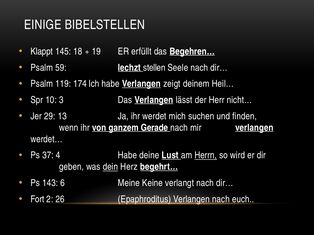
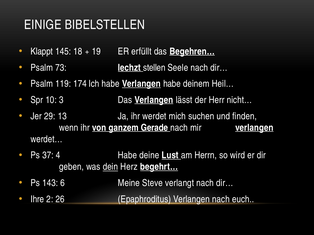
59: 59 -> 73
Verlangen zeigt: zeigt -> habe
Herrn underline: present -> none
Keine: Keine -> Steve
Fort: Fort -> Ihre
